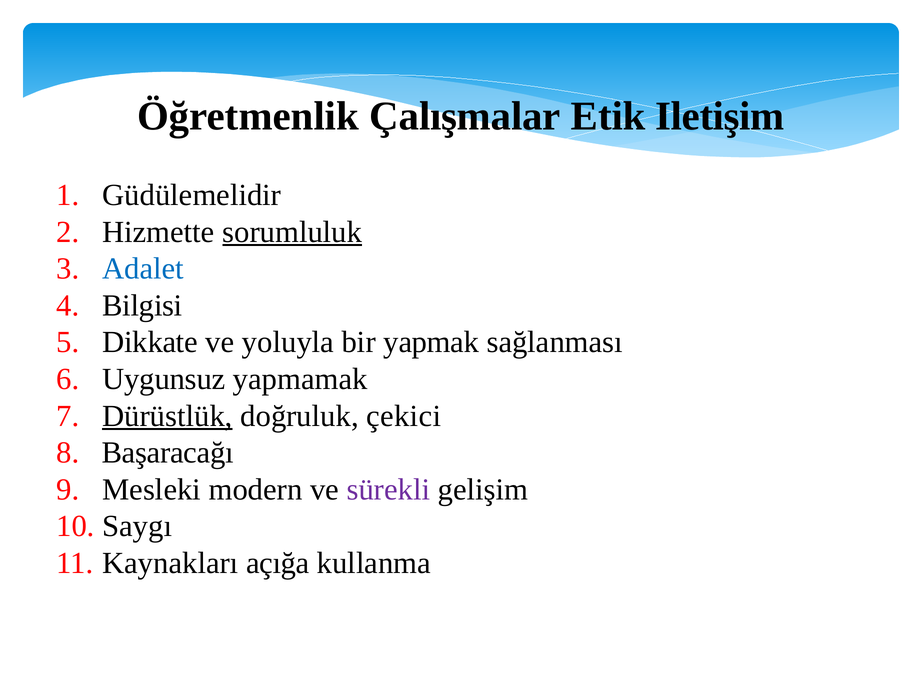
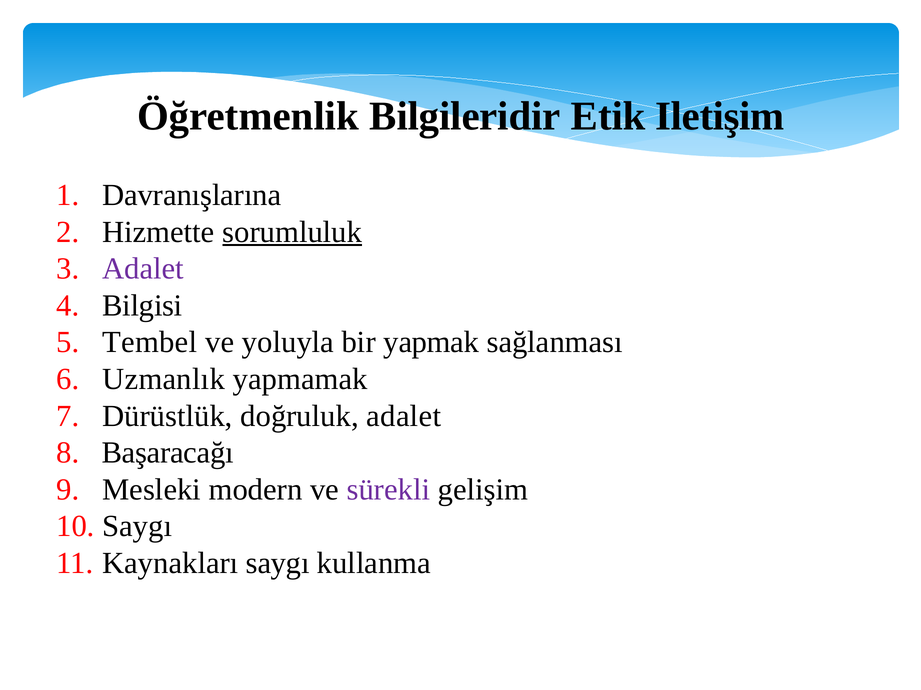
Çalışmalar: Çalışmalar -> Bilgileridir
Güdülemelidir: Güdülemelidir -> Davranışlarına
Adalet at (143, 269) colour: blue -> purple
Dikkate: Dikkate -> Tembel
Uygunsuz: Uygunsuz -> Uzmanlık
Dürüstlük underline: present -> none
doğruluk çekici: çekici -> adalet
açığa: açığa -> saygı
